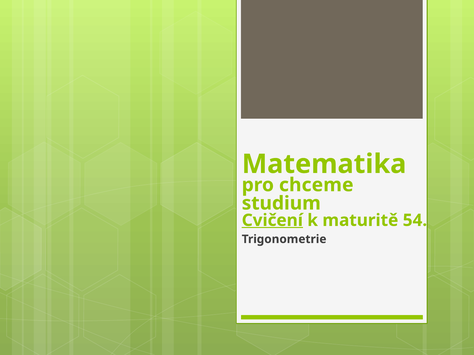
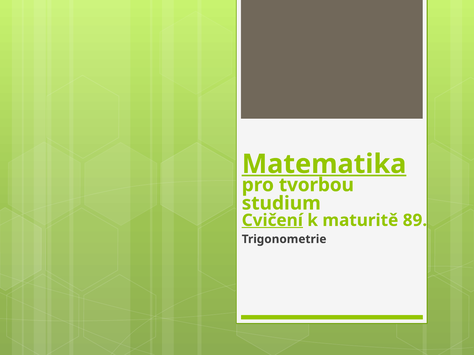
Matematika underline: none -> present
chceme: chceme -> tvorbou
54: 54 -> 89
